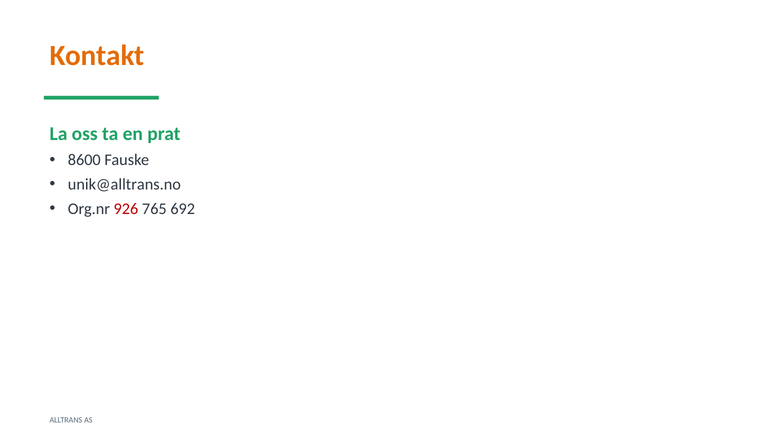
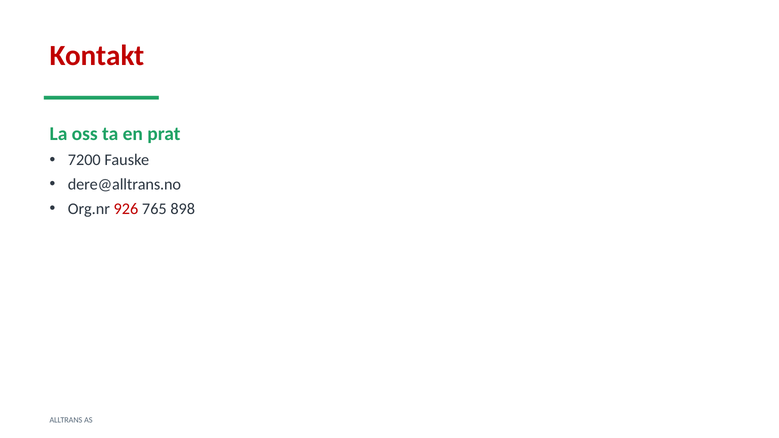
Kontakt colour: orange -> red
8600: 8600 -> 7200
unik@alltrans.no: unik@alltrans.no -> dere@alltrans.no
692: 692 -> 898
